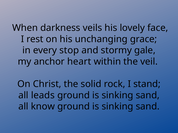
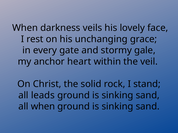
stop: stop -> gate
all know: know -> when
